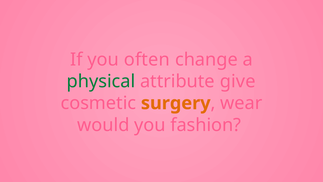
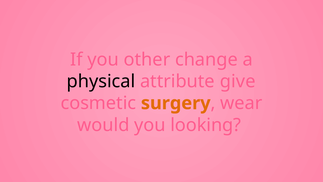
often: often -> other
physical colour: green -> black
fashion: fashion -> looking
